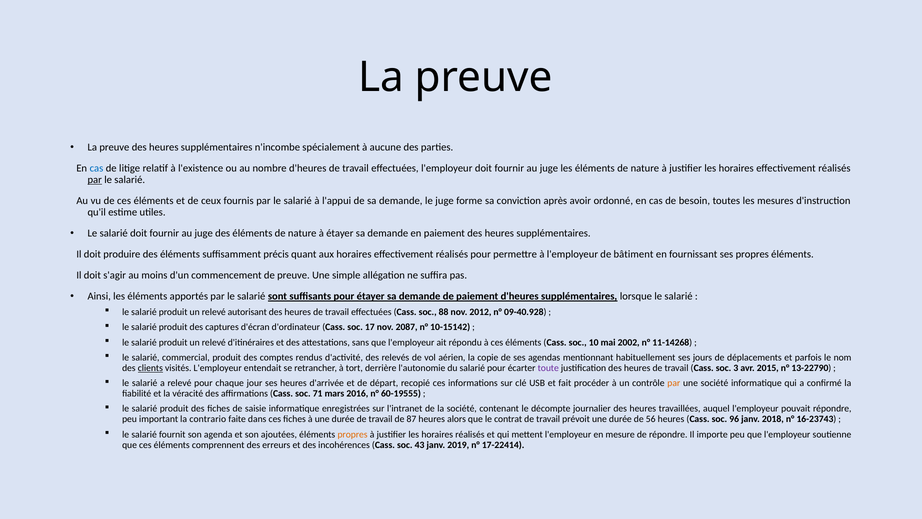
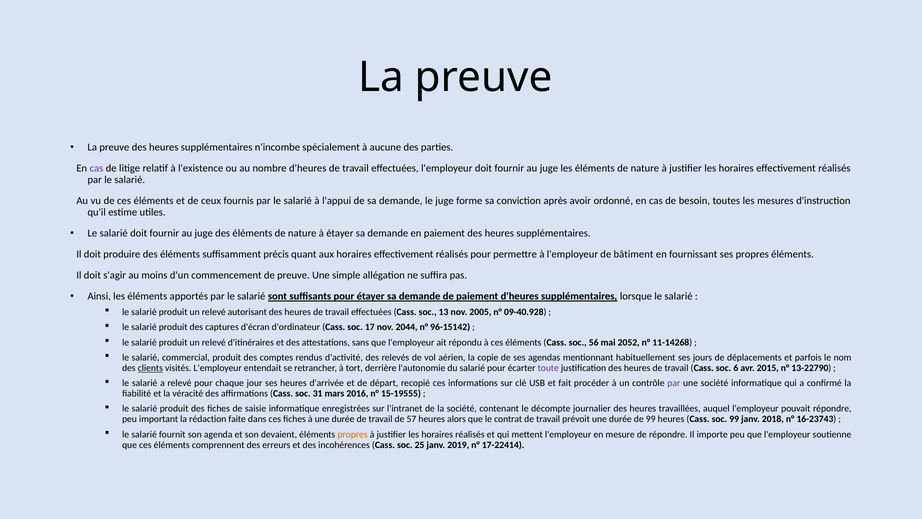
cas at (96, 168) colour: blue -> purple
par at (95, 180) underline: present -> none
88: 88 -> 13
2012: 2012 -> 2005
2087: 2087 -> 2044
10-15142: 10-15142 -> 96-15142
10: 10 -> 56
2002: 2002 -> 2052
3: 3 -> 6
par at (674, 383) colour: orange -> purple
71: 71 -> 31
60-19555: 60-19555 -> 15-19555
contrario: contrario -> rédaction
87: 87 -> 57
de 56: 56 -> 99
soc 96: 96 -> 99
ajoutées: ajoutées -> devaient
43: 43 -> 25
